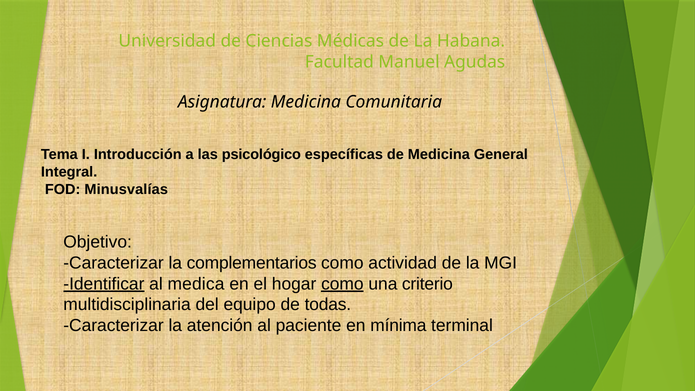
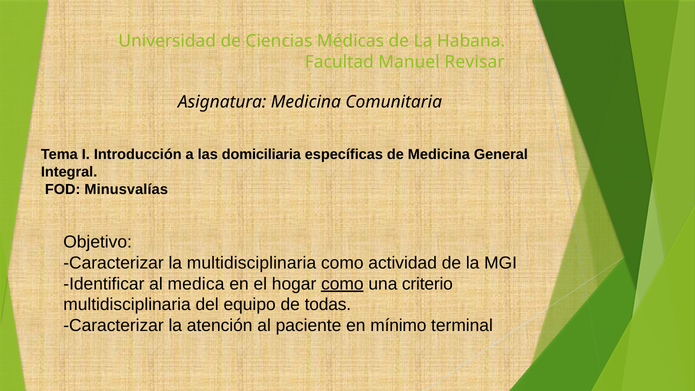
Agudas: Agudas -> Revisar
psicológico: psicológico -> domiciliaria
la complementarios: complementarios -> multidisciplinaria
Identificar underline: present -> none
mínima: mínima -> mínimo
